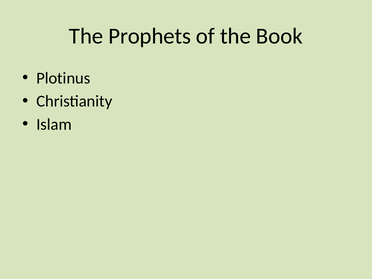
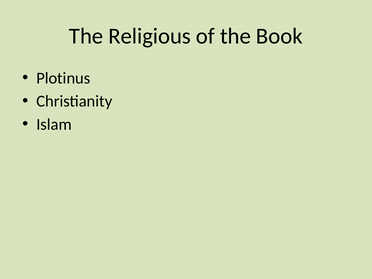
Prophets: Prophets -> Religious
